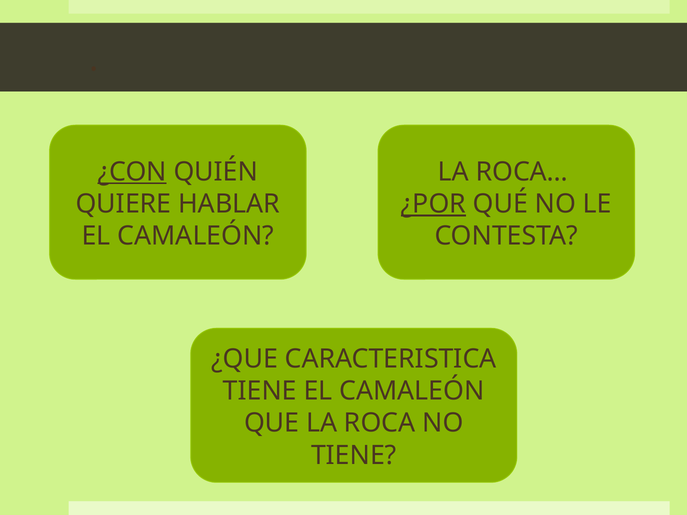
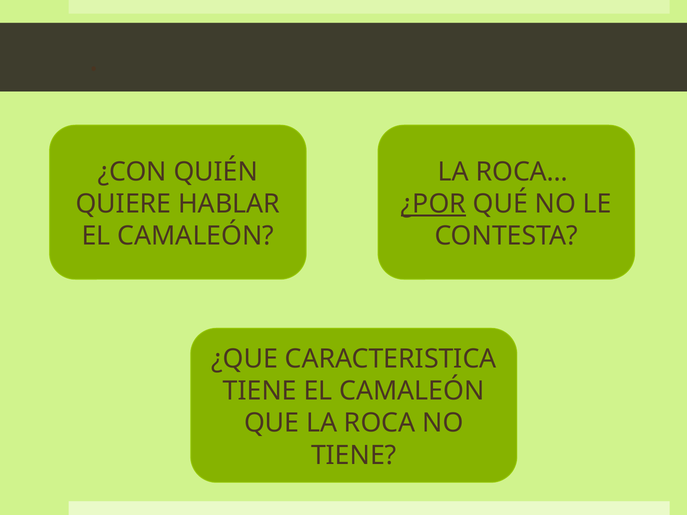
¿CON underline: present -> none
